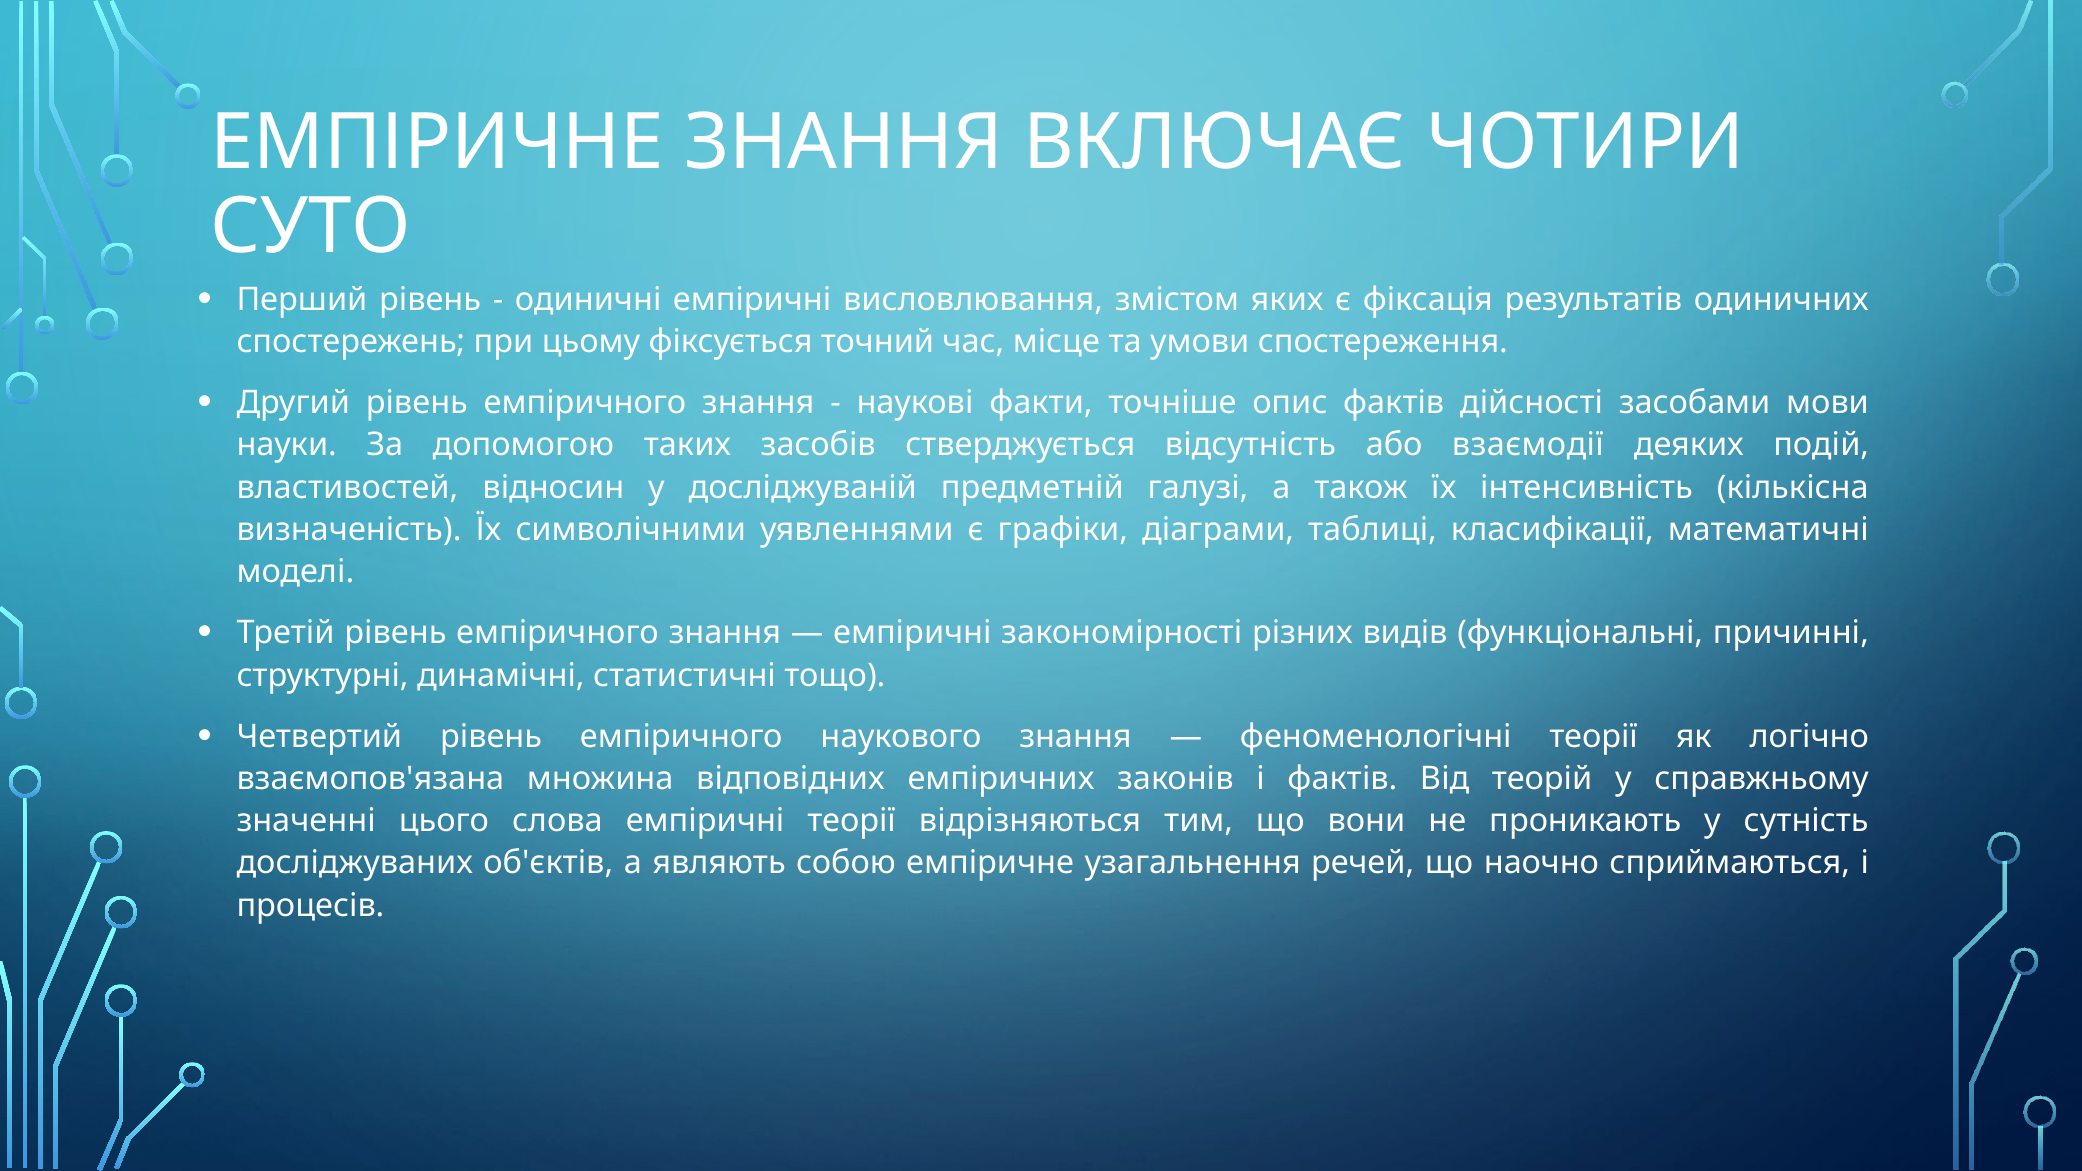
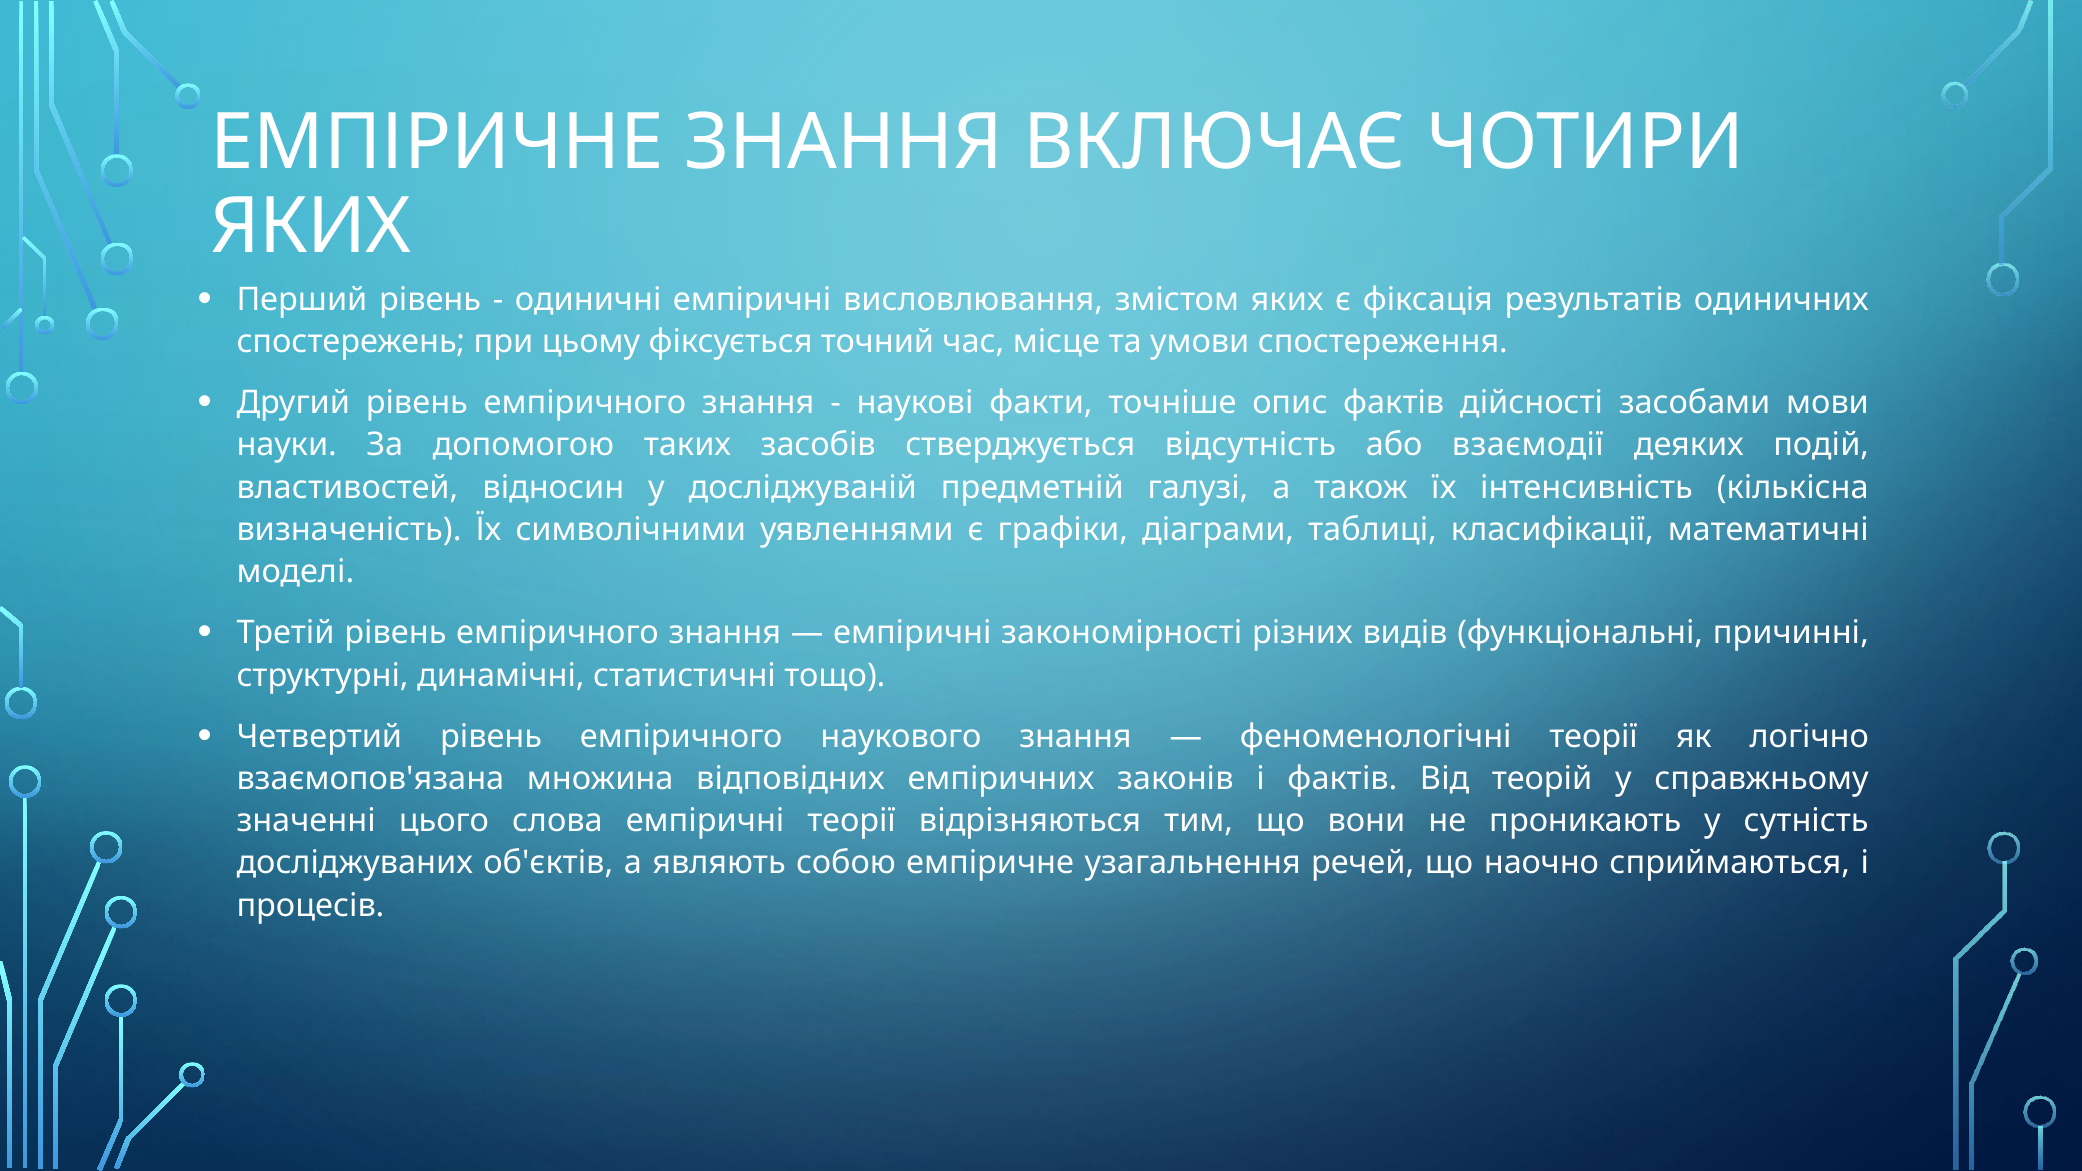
СУТО at (311, 227): СУТО -> ЯКИХ
